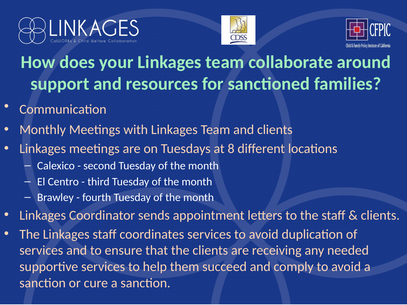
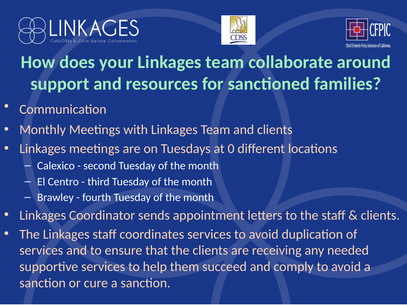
8: 8 -> 0
